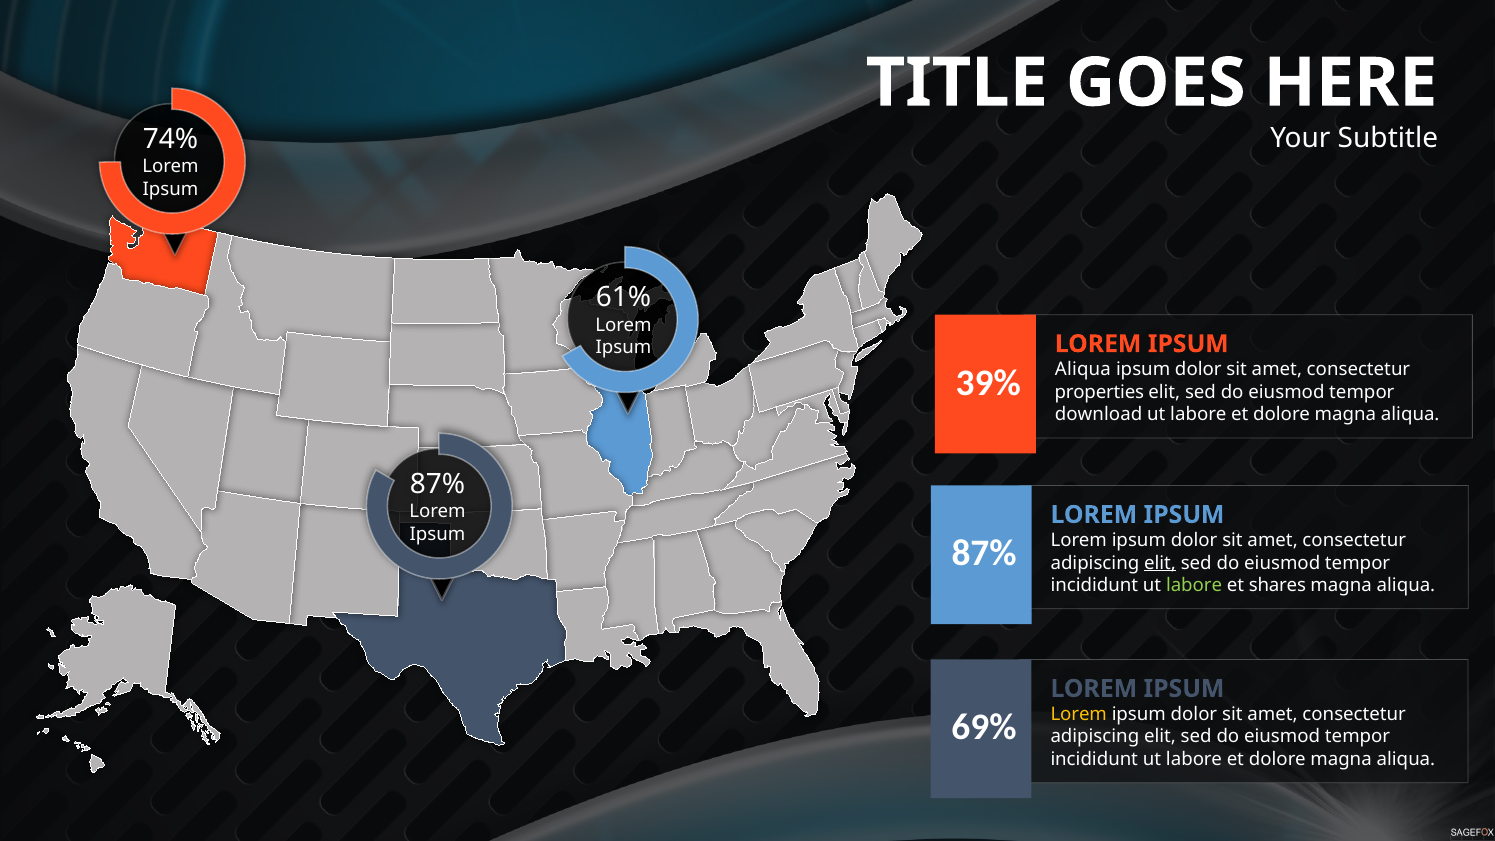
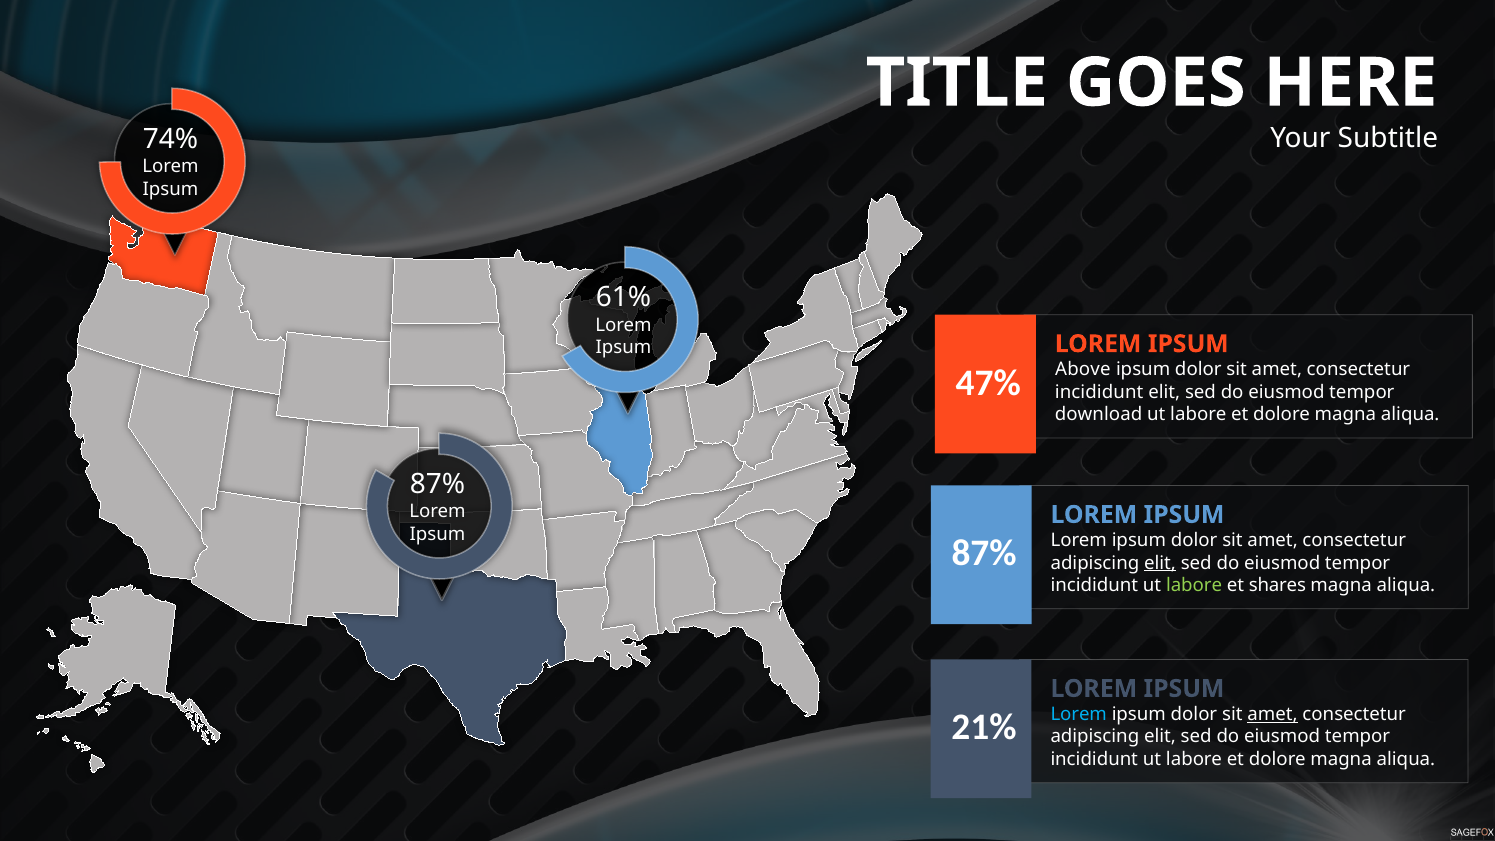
Aliqua at (1083, 370): Aliqua -> Above
39%: 39% -> 47%
properties at (1099, 392): properties -> incididunt
Lorem at (1079, 714) colour: yellow -> light blue
amet at (1273, 714) underline: none -> present
69%: 69% -> 21%
